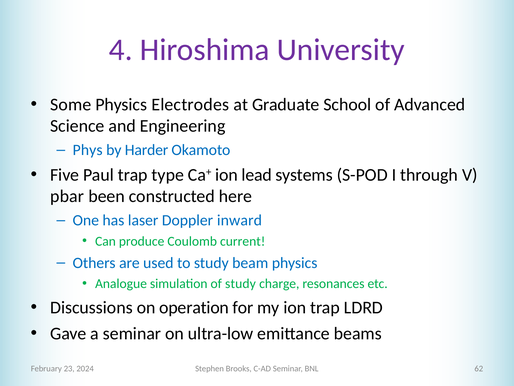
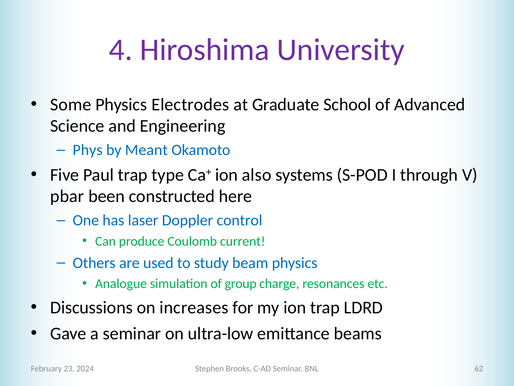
Harder: Harder -> Meant
lead: lead -> also
inward: inward -> control
of study: study -> group
operation: operation -> increases
